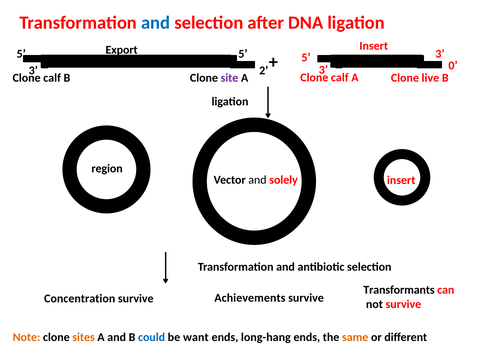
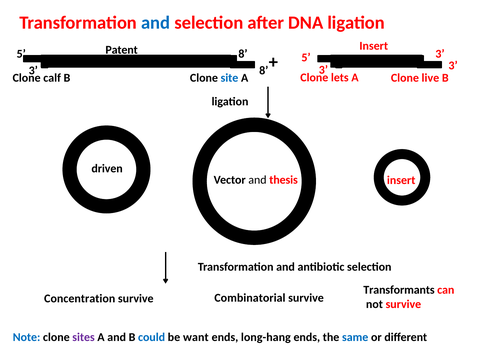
Export: Export -> Patent
5 at (243, 54): 5 -> 8
0 at (453, 66): 0 -> 3
2 at (264, 71): 2 -> 8
site colour: purple -> blue
calf at (340, 77): calf -> lets
region: region -> driven
solely: solely -> thesis
Achievements: Achievements -> Combinatorial
Note colour: orange -> blue
sites colour: orange -> purple
same colour: orange -> blue
